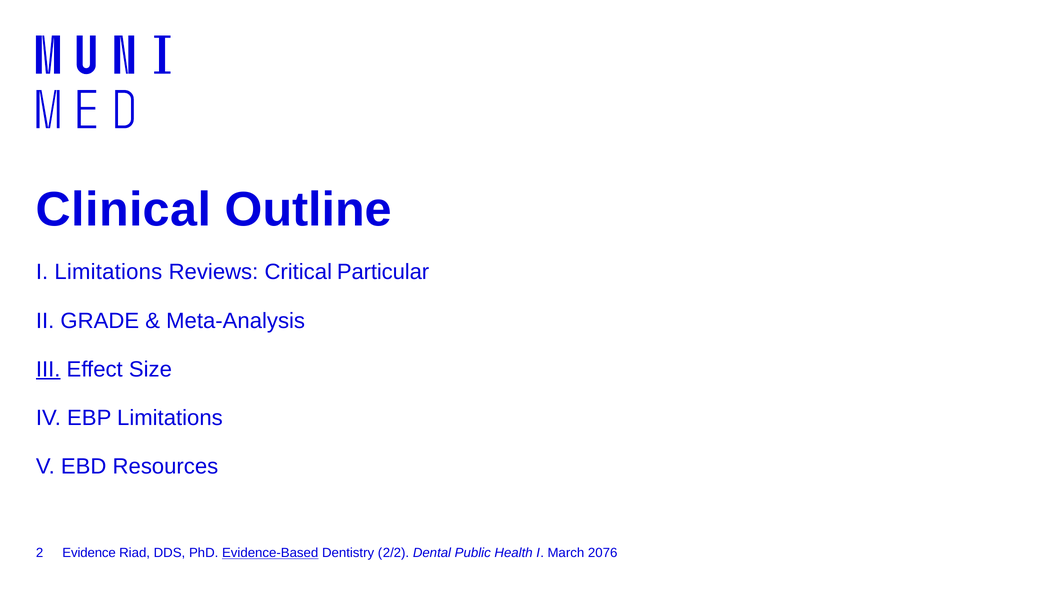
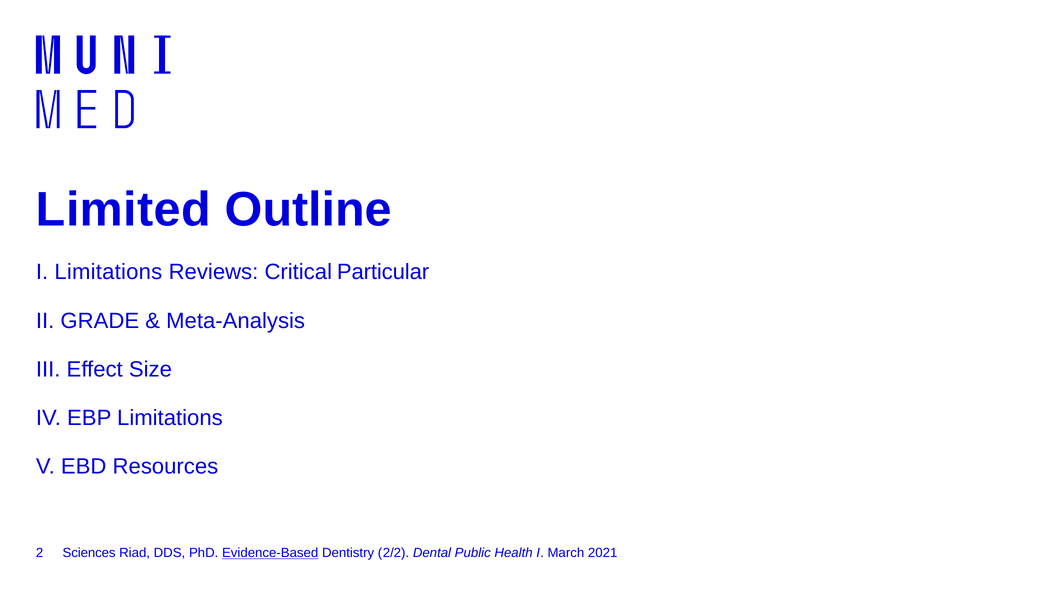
Clinical: Clinical -> Limited
III underline: present -> none
Evidence: Evidence -> Sciences
2076: 2076 -> 2021
